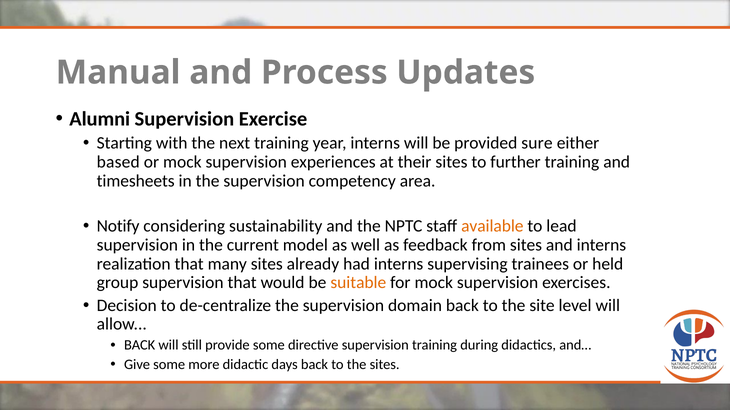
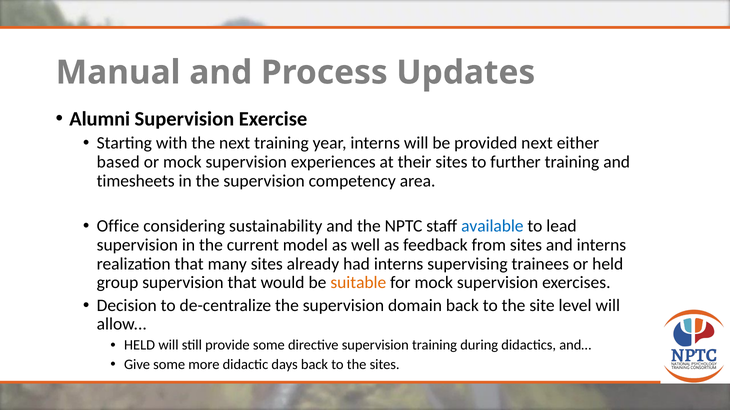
provided sure: sure -> next
Notify: Notify -> Office
available colour: orange -> blue
BACK at (140, 346): BACK -> HELD
